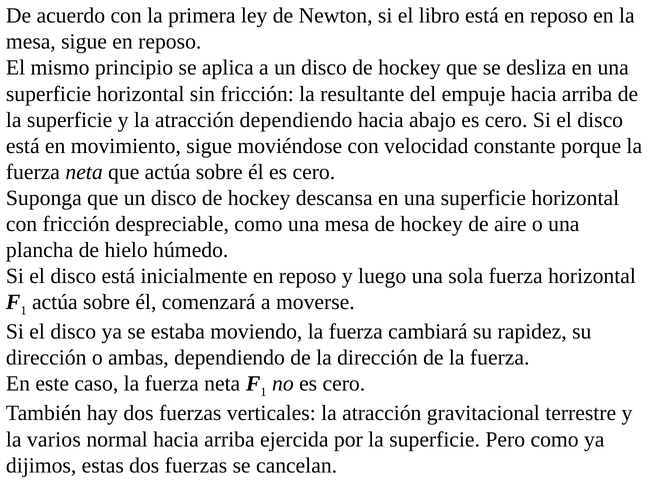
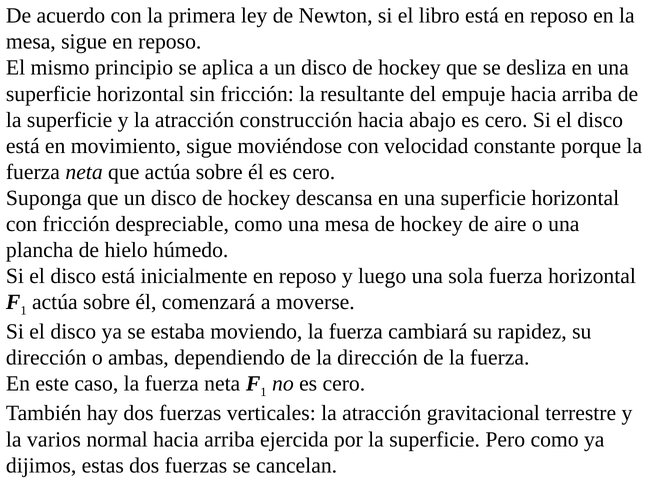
atracción dependiendo: dependiendo -> construcción
